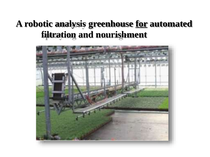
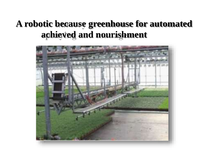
analysis: analysis -> because
for underline: present -> none
filtration: filtration -> achieved
